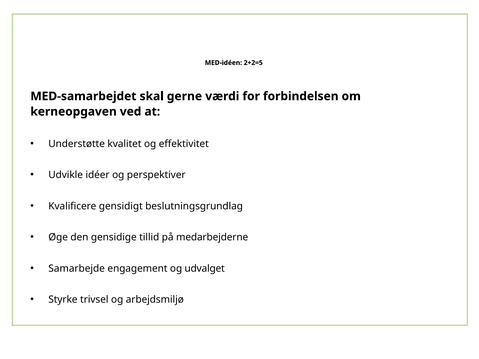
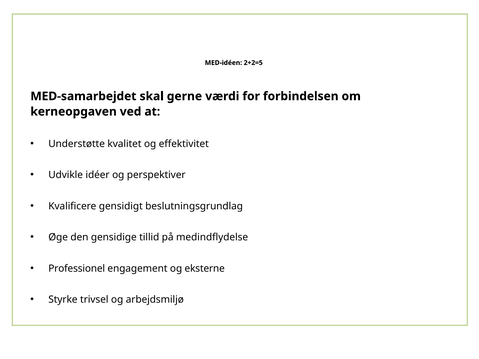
medarbejderne: medarbejderne -> medindflydelse
Samarbejde: Samarbejde -> Professionel
udvalget: udvalget -> eksterne
